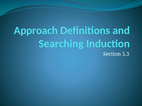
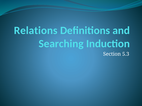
Approach: Approach -> Relations
